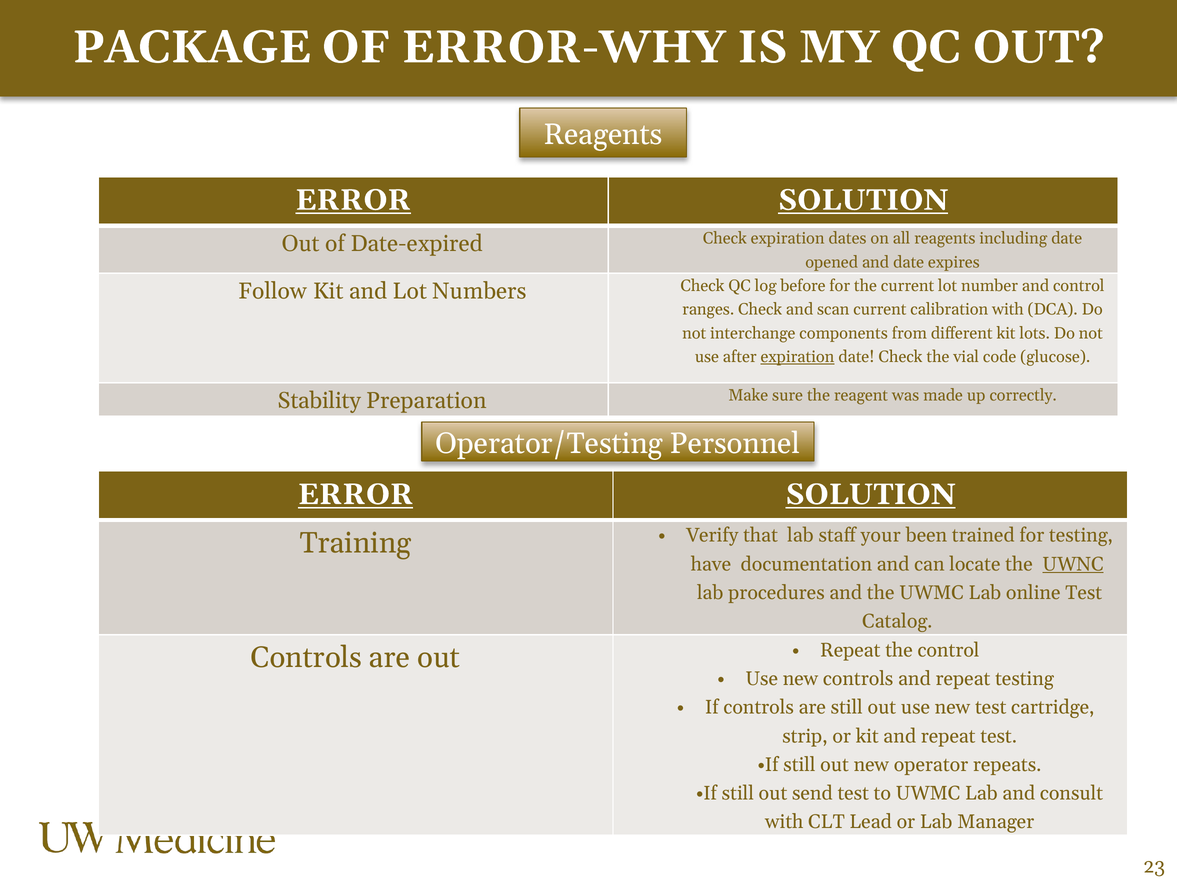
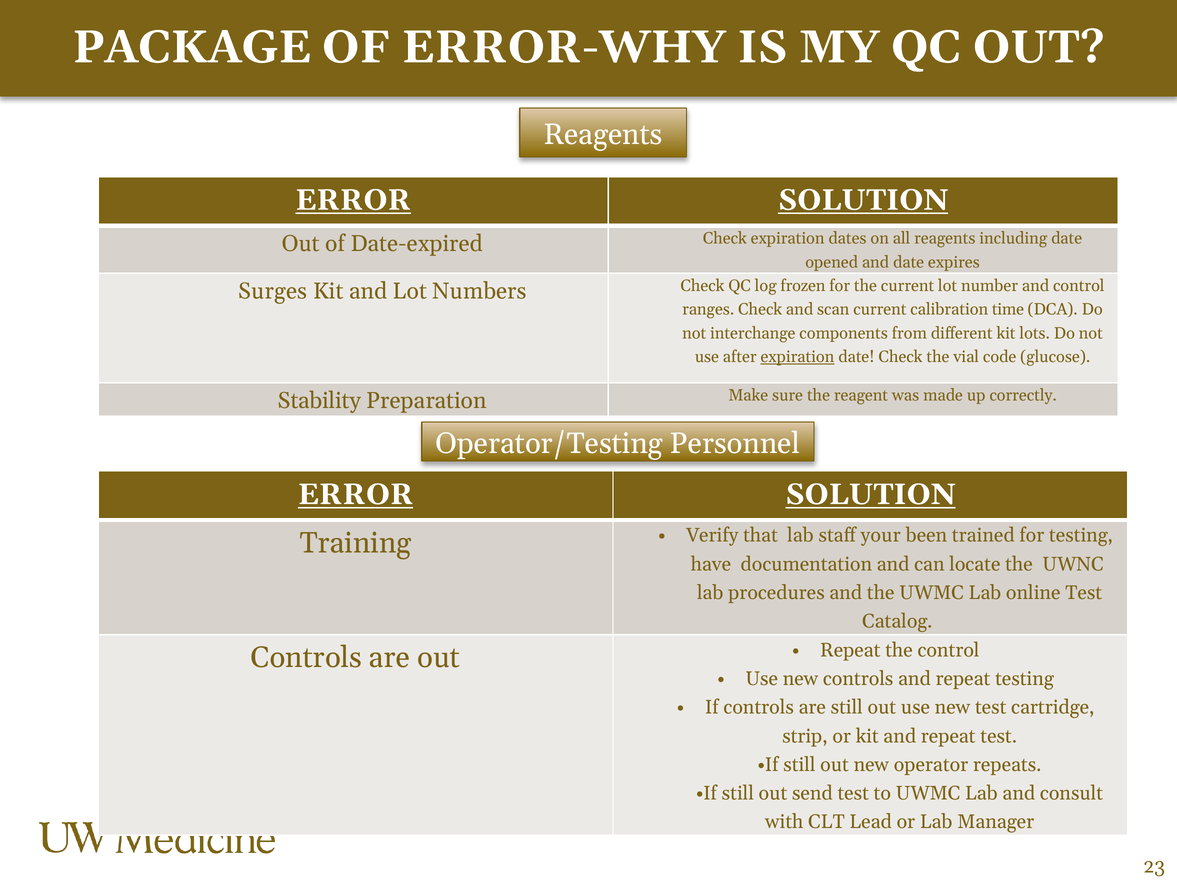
Follow: Follow -> Surges
before: before -> frozen
calibration with: with -> time
UWNC underline: present -> none
